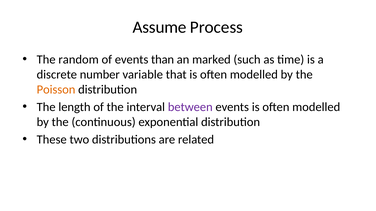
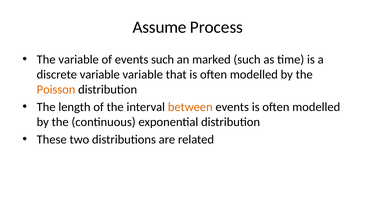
The random: random -> variable
events than: than -> such
discrete number: number -> variable
between colour: purple -> orange
